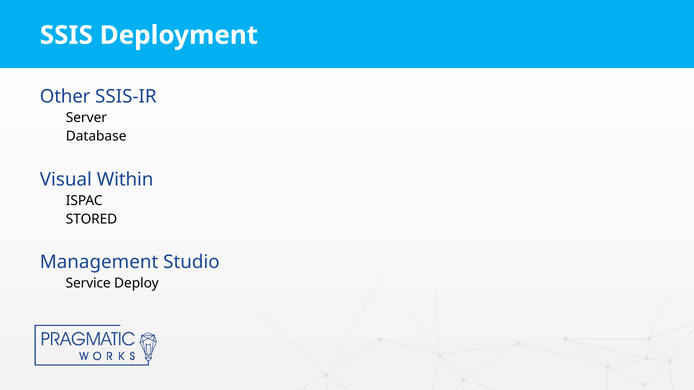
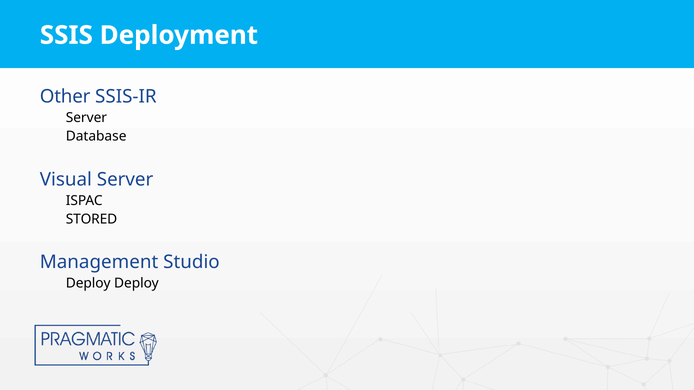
Visual Within: Within -> Server
Service at (88, 284): Service -> Deploy
